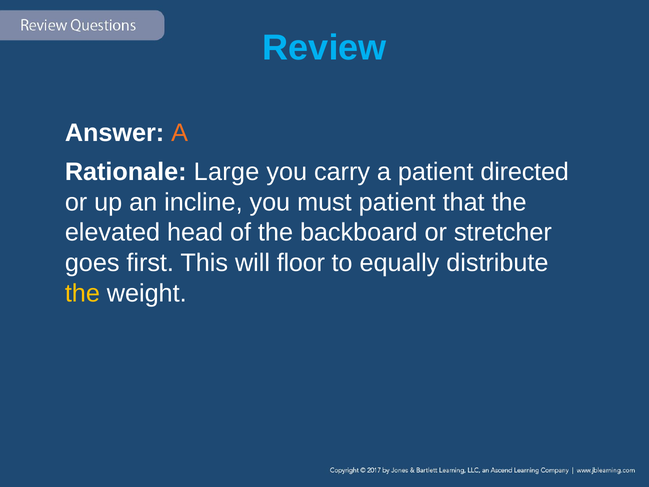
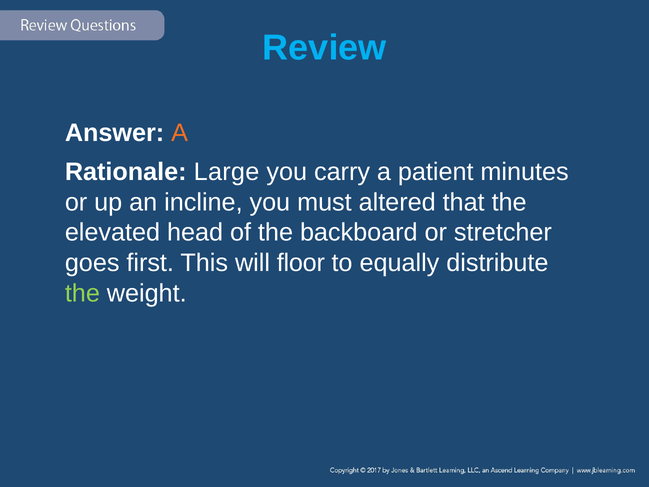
directed: directed -> minutes
must patient: patient -> altered
the at (82, 293) colour: yellow -> light green
